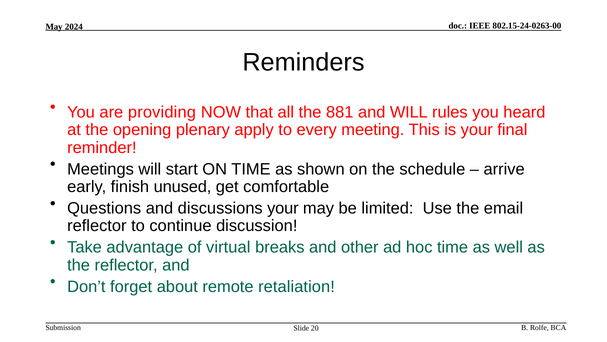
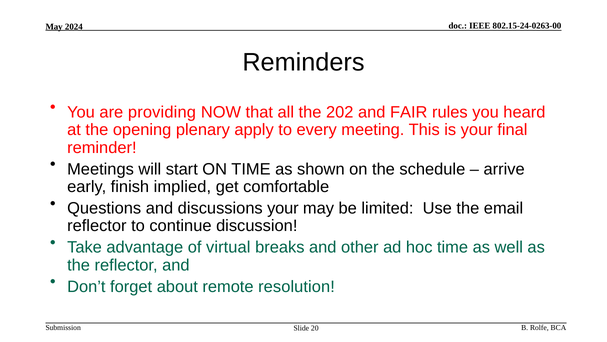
881: 881 -> 202
and WILL: WILL -> FAIR
unused: unused -> implied
retaliation: retaliation -> resolution
